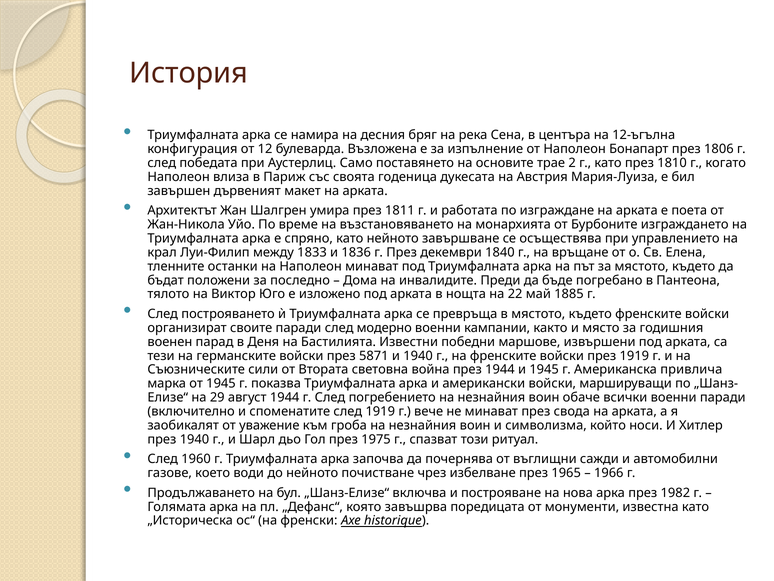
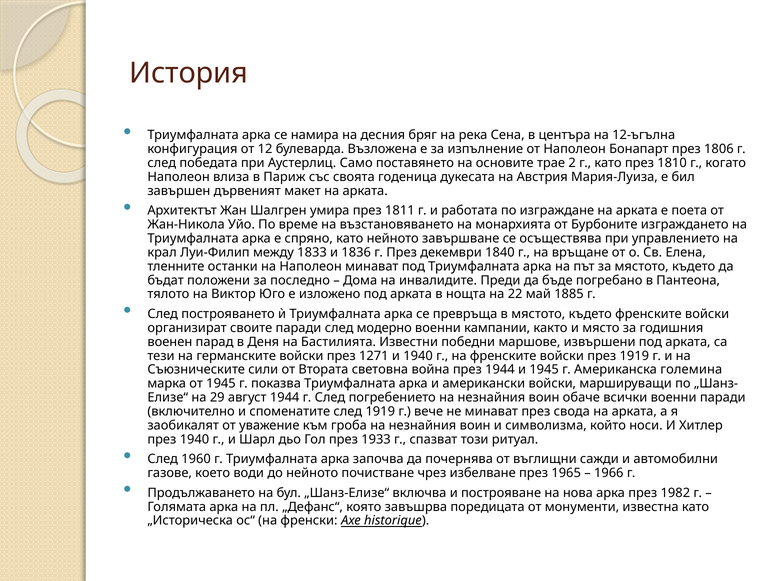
5871: 5871 -> 1271
привлича: привлича -> големина
1975: 1975 -> 1933
